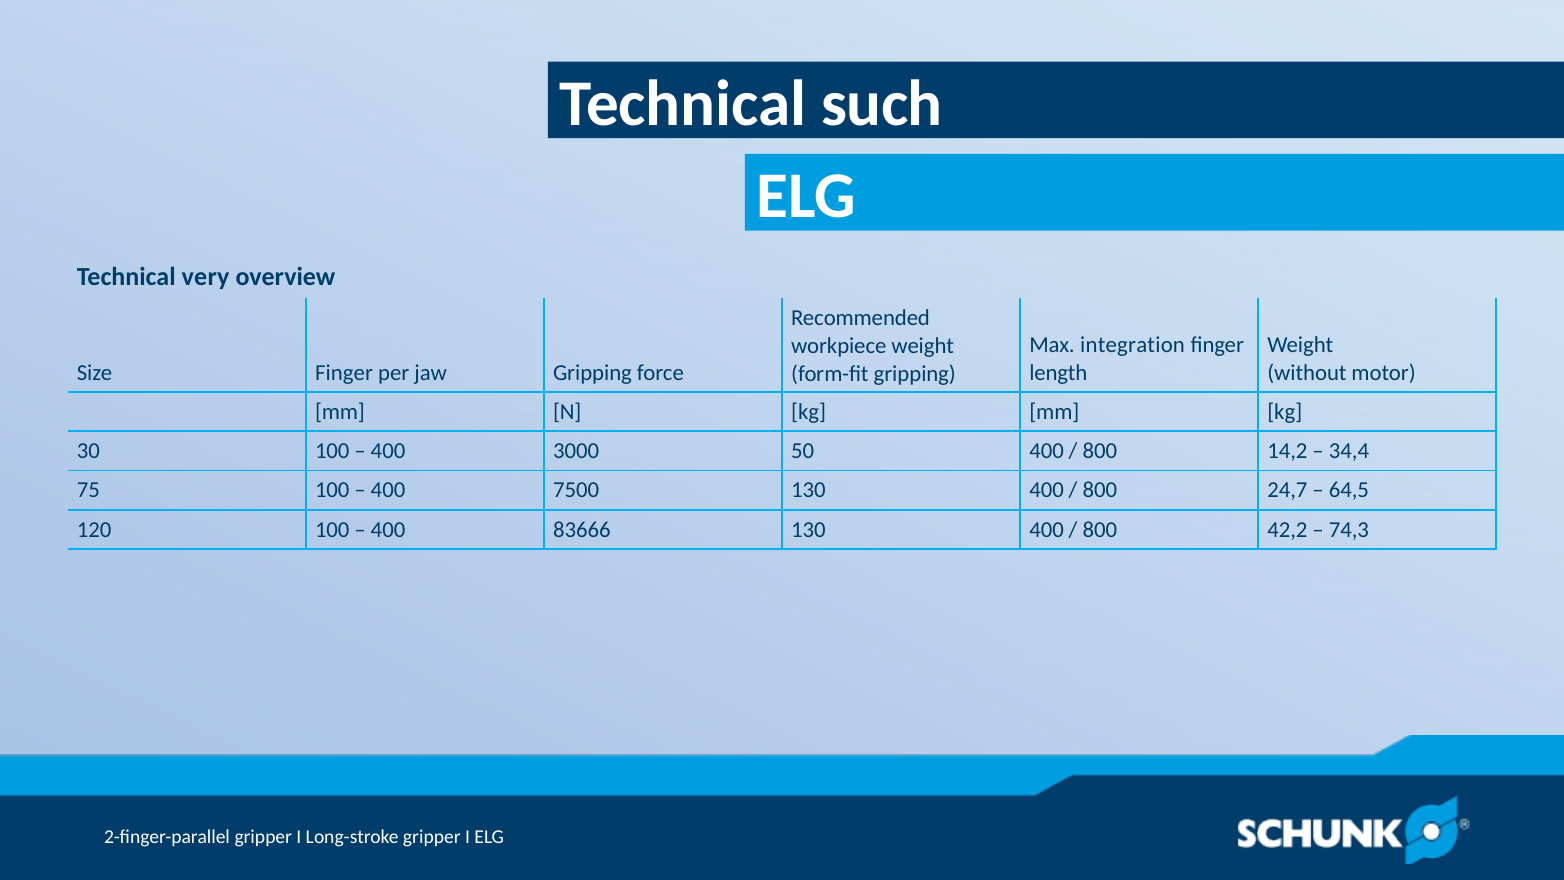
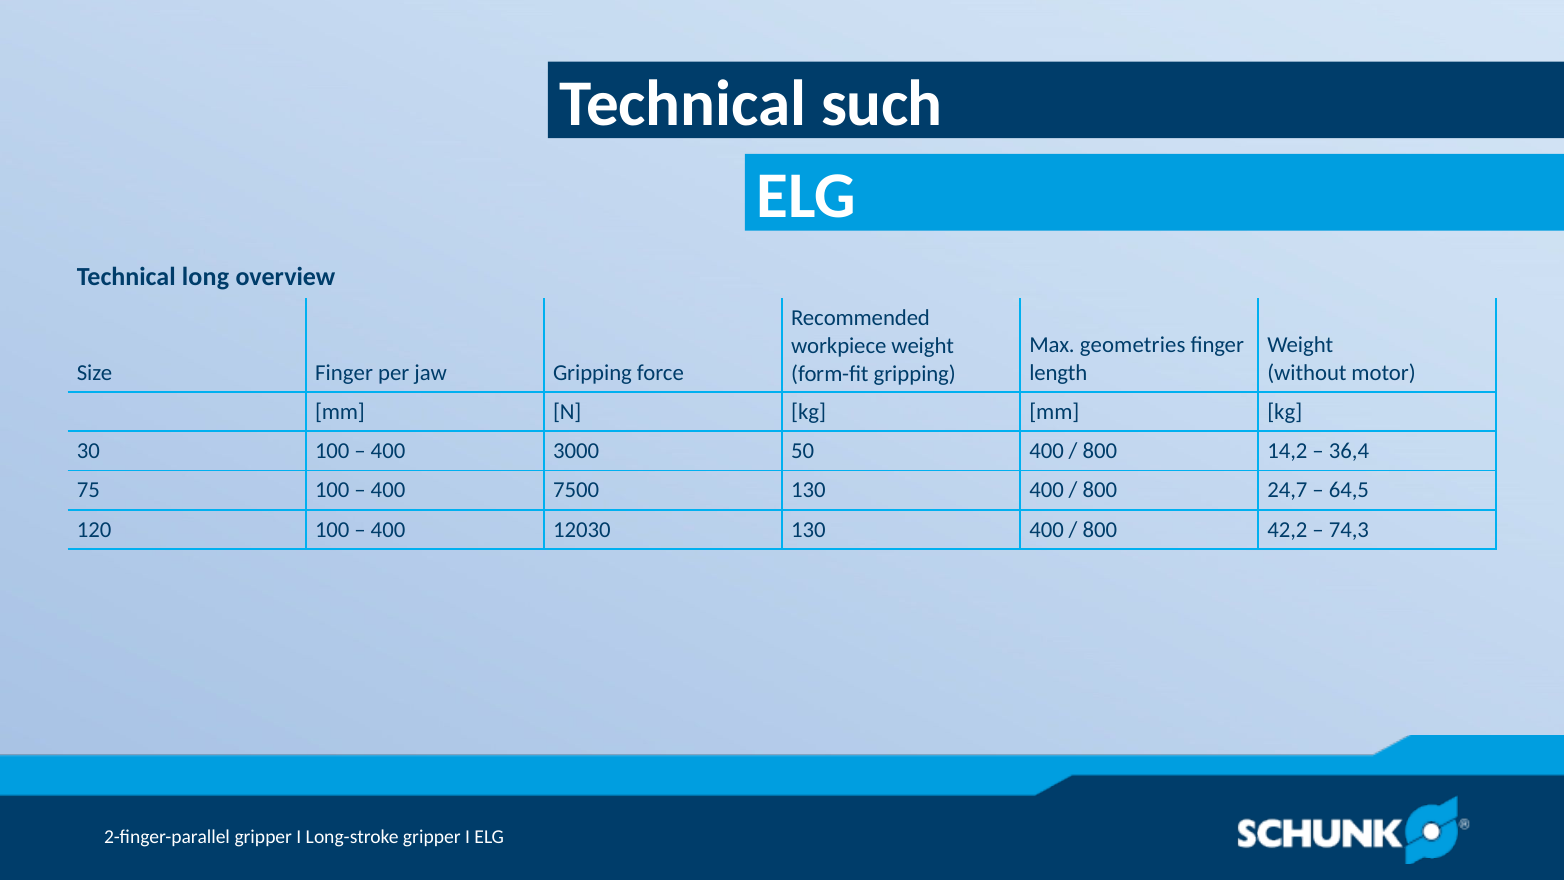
very: very -> long
integration: integration -> geometries
34,4: 34,4 -> 36,4
83666: 83666 -> 12030
